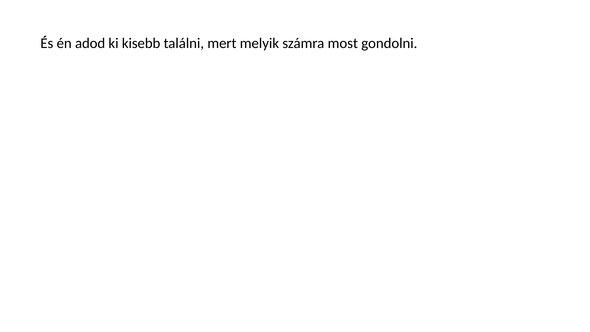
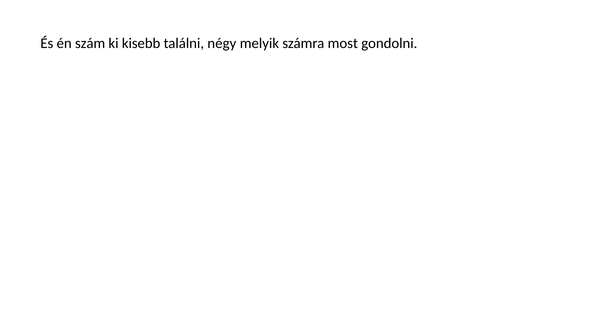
adod: adod -> szám
mert: mert -> négy
